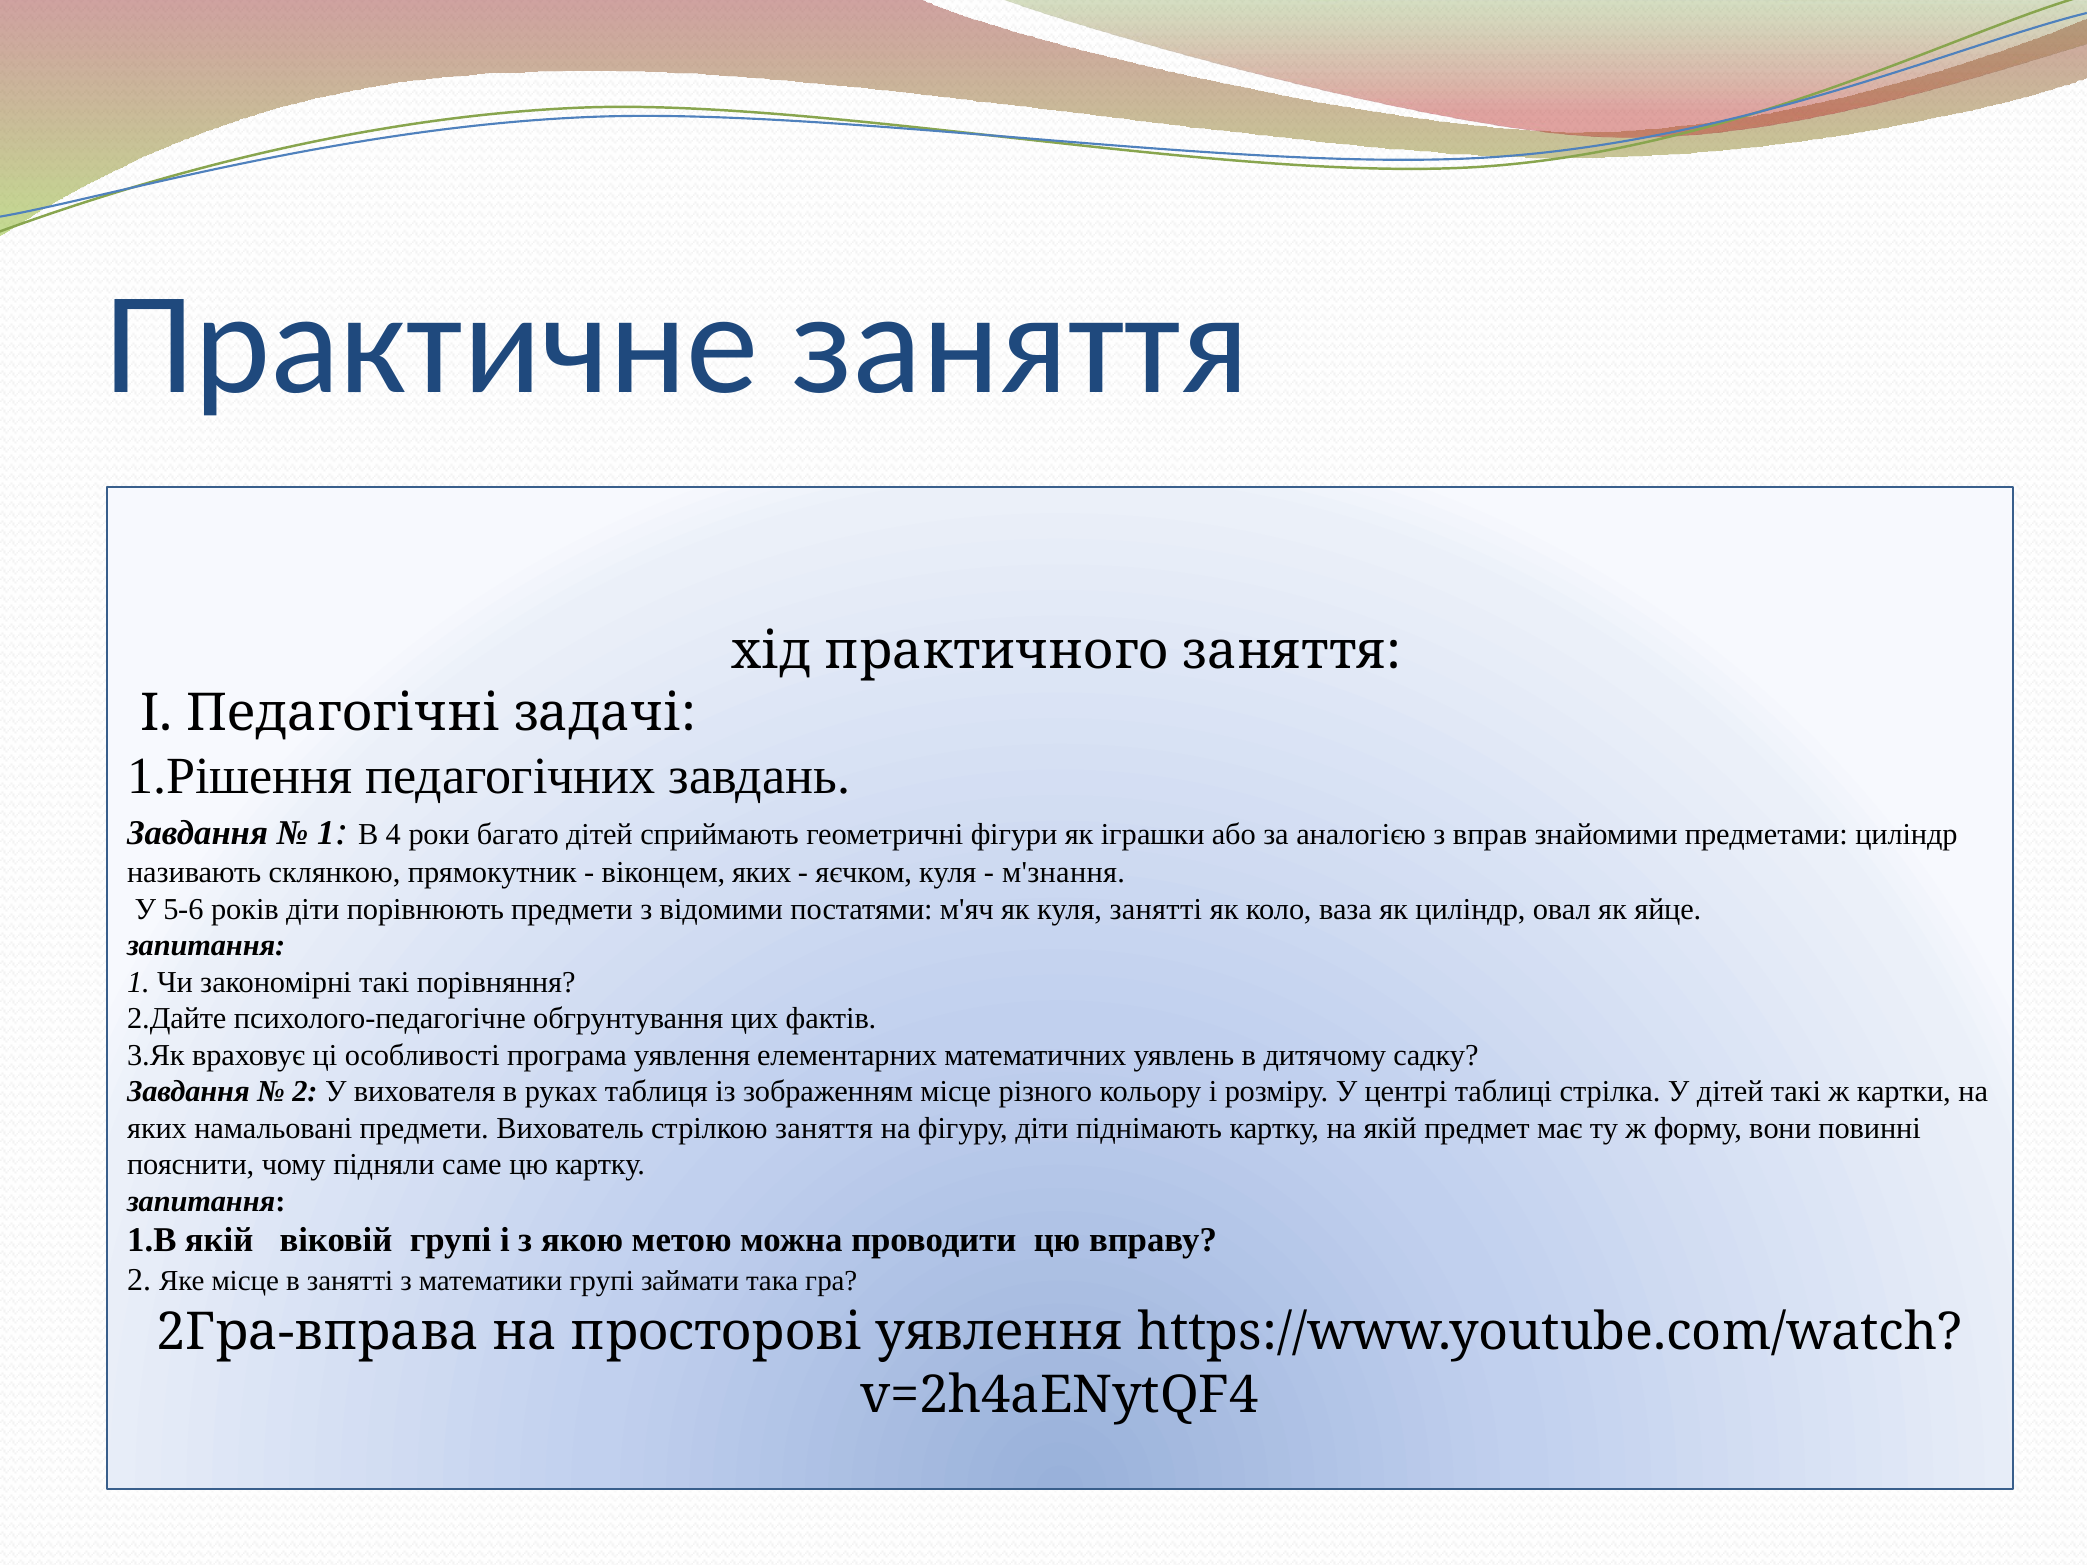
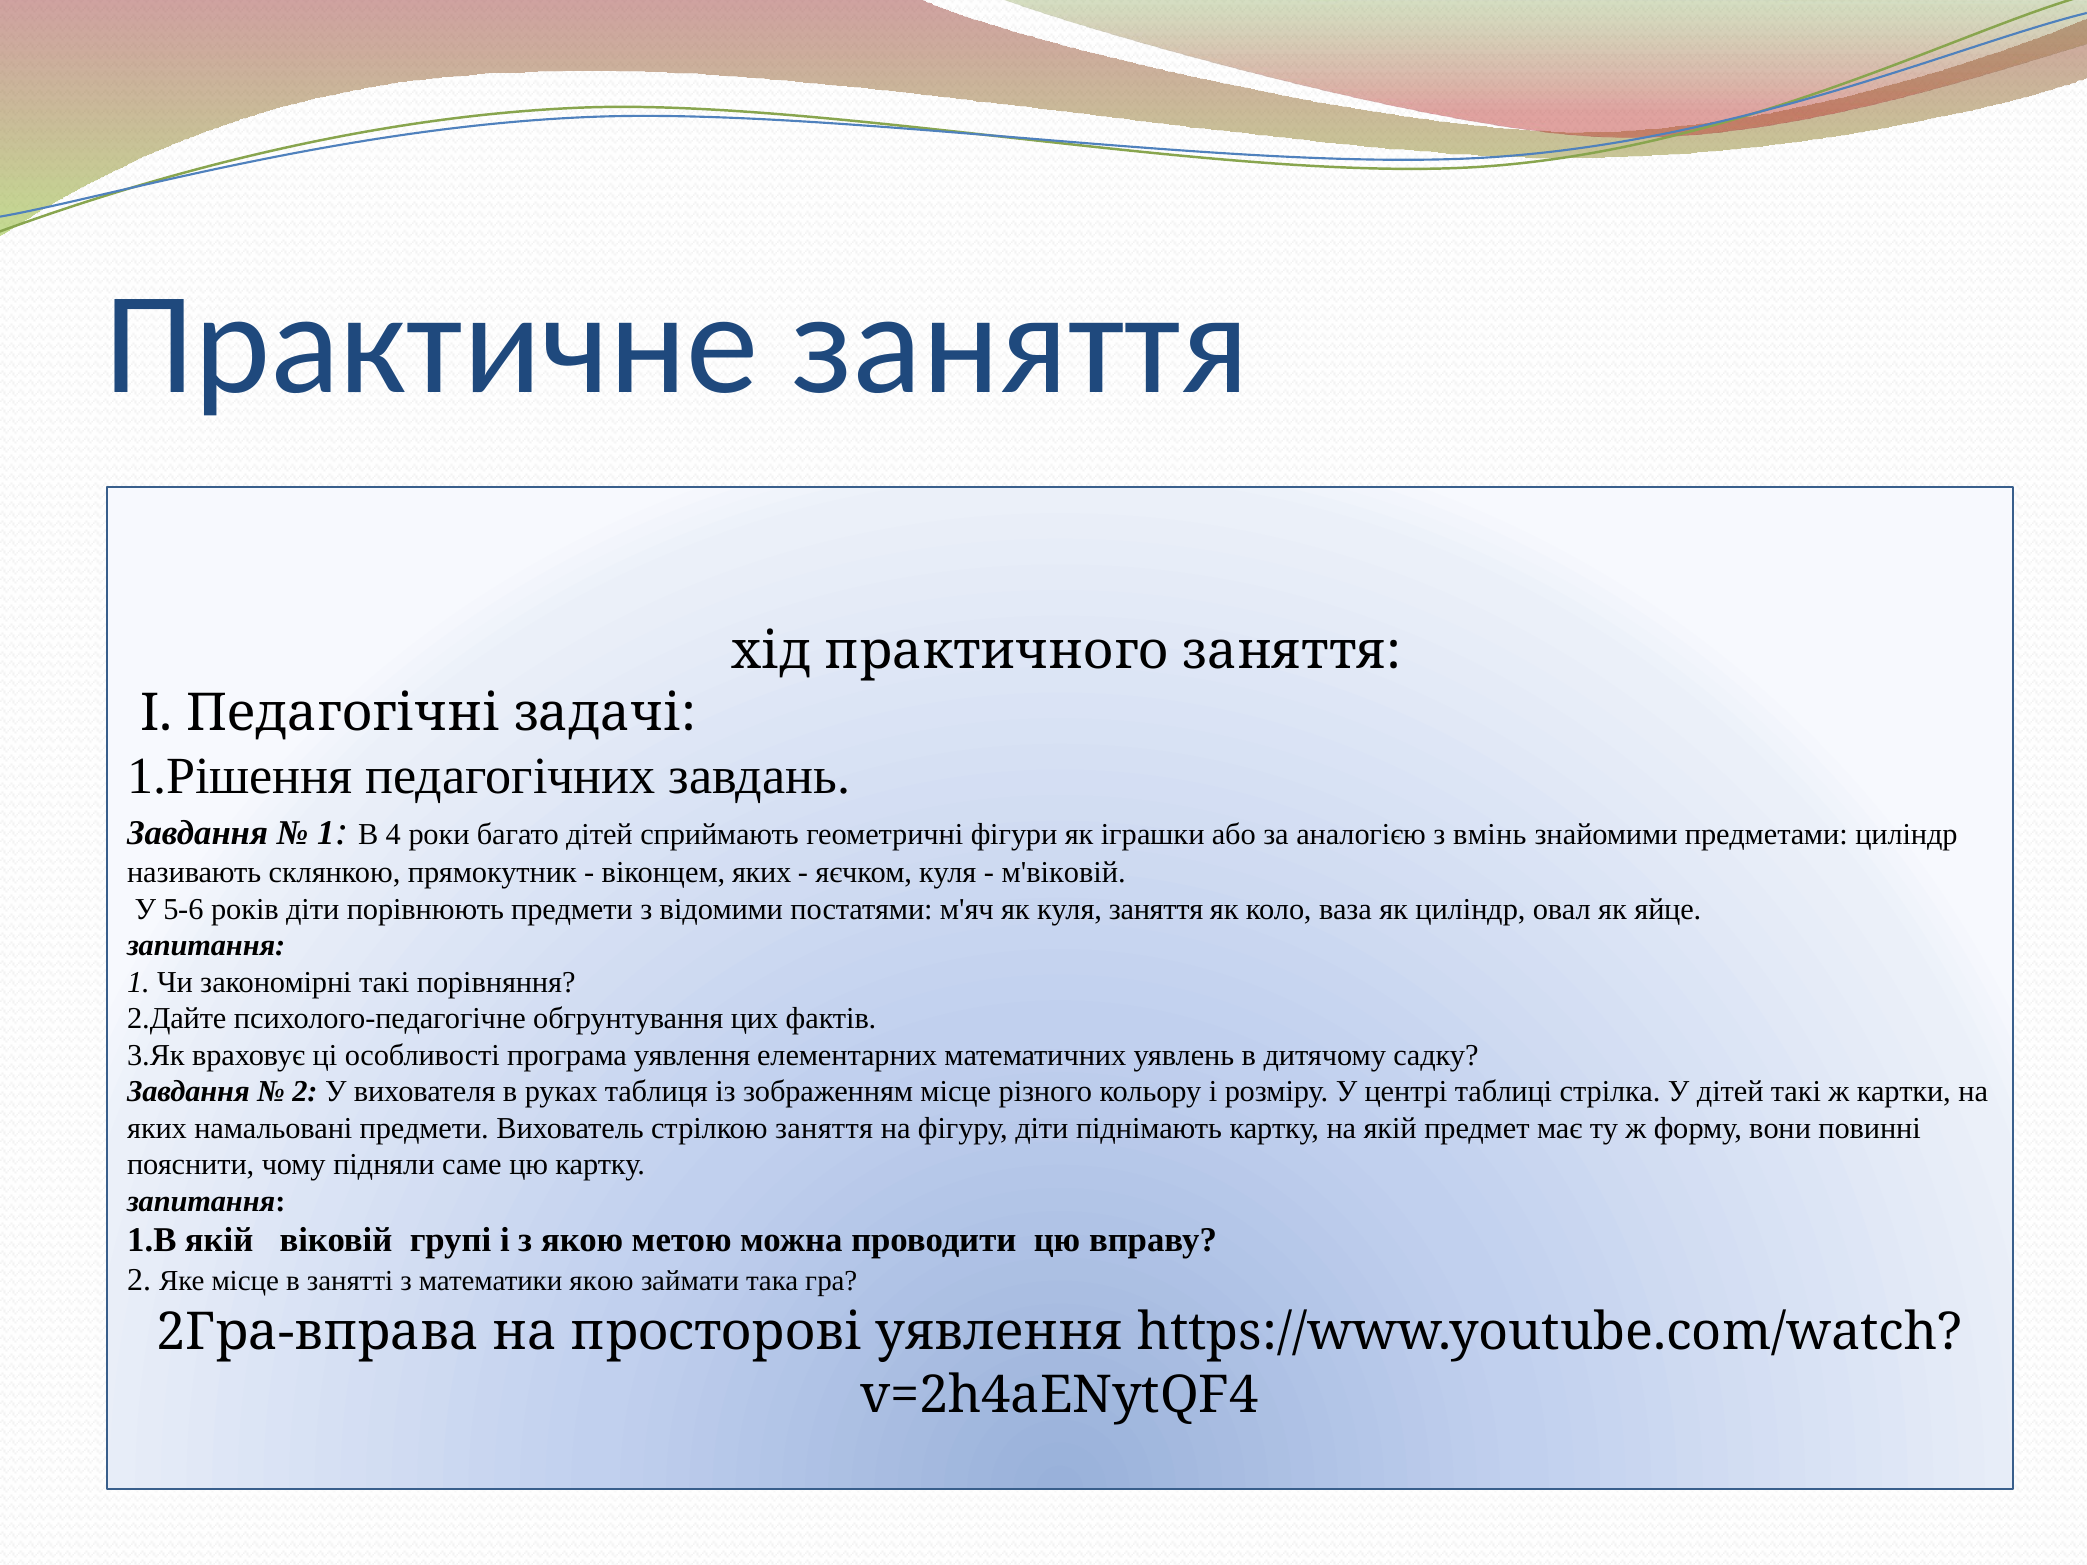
вправ: вправ -> вмінь
м'знання: м'знання -> м'віковій
куля занятті: занятті -> заняття
математики групі: групі -> якою
